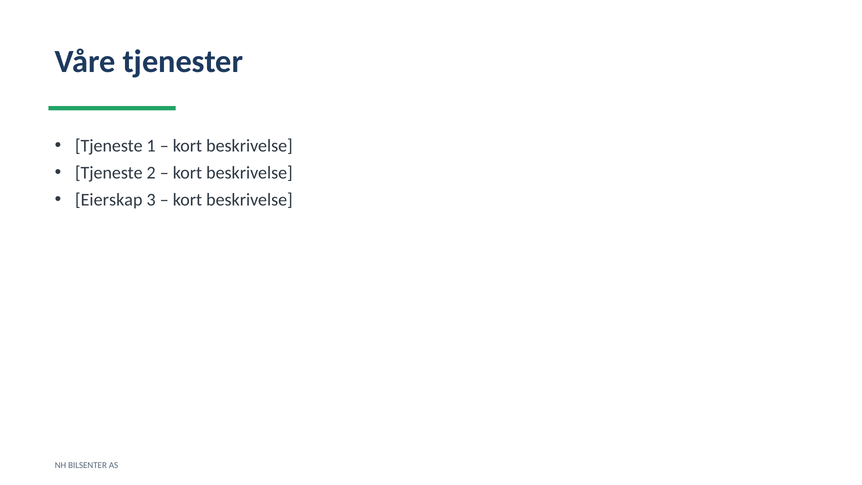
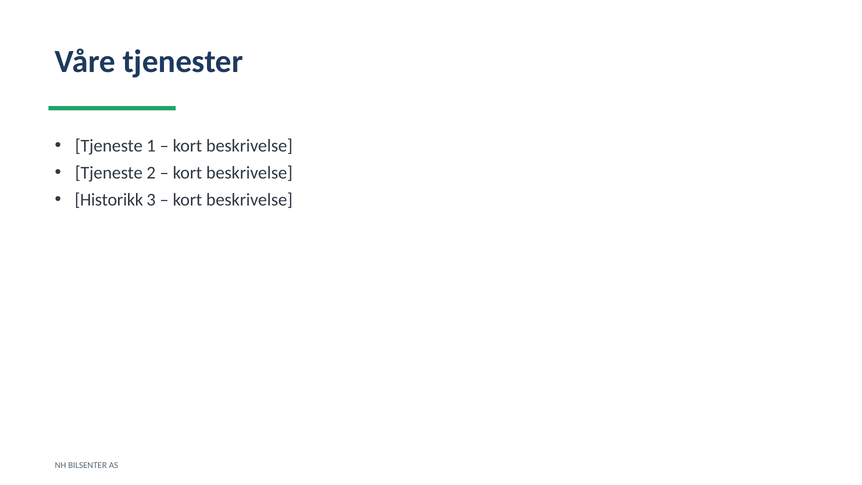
Eierskap: Eierskap -> Historikk
